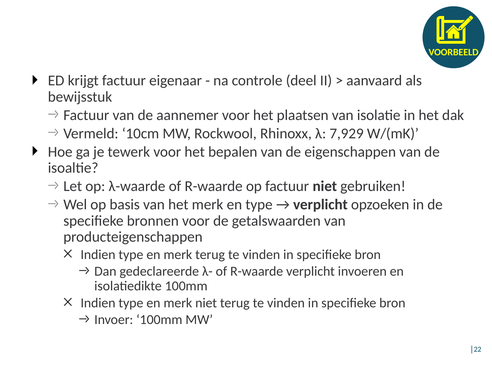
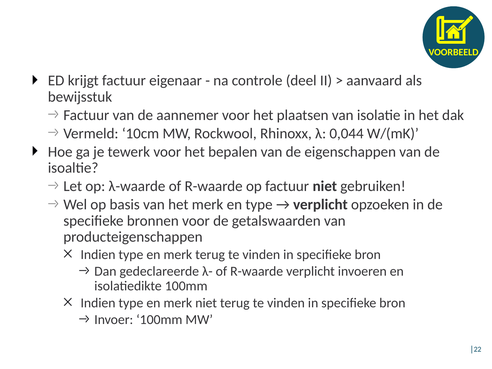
7,929: 7,929 -> 0,044
